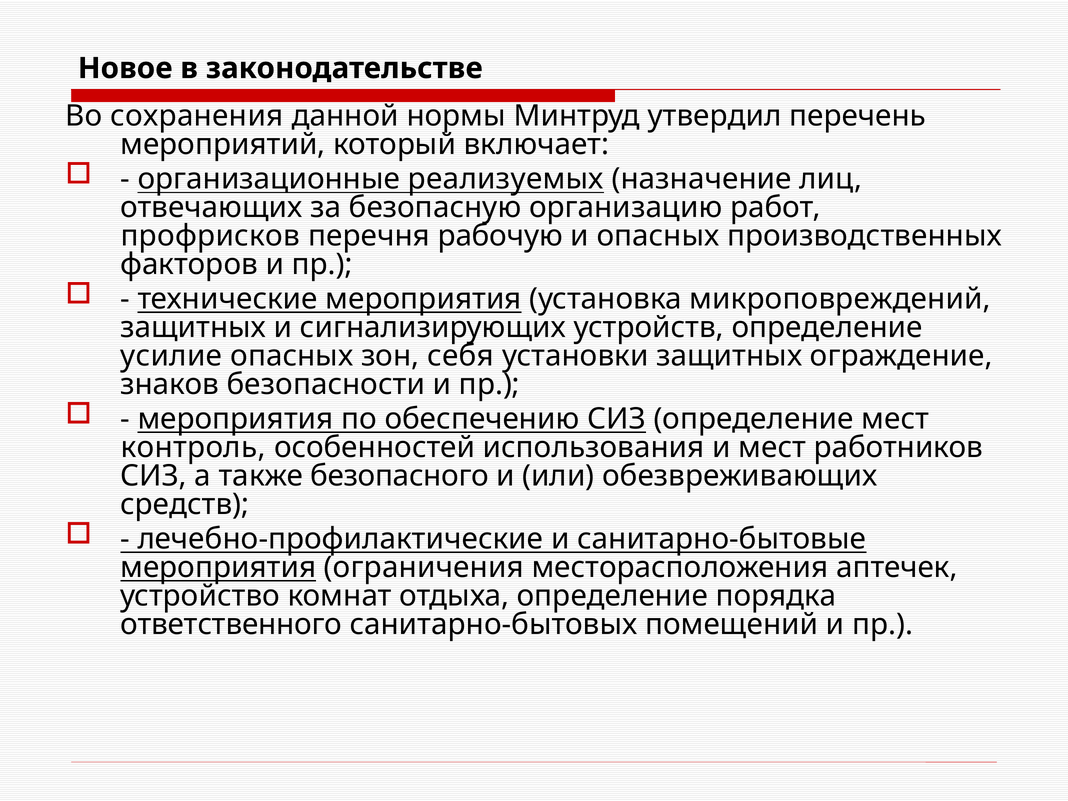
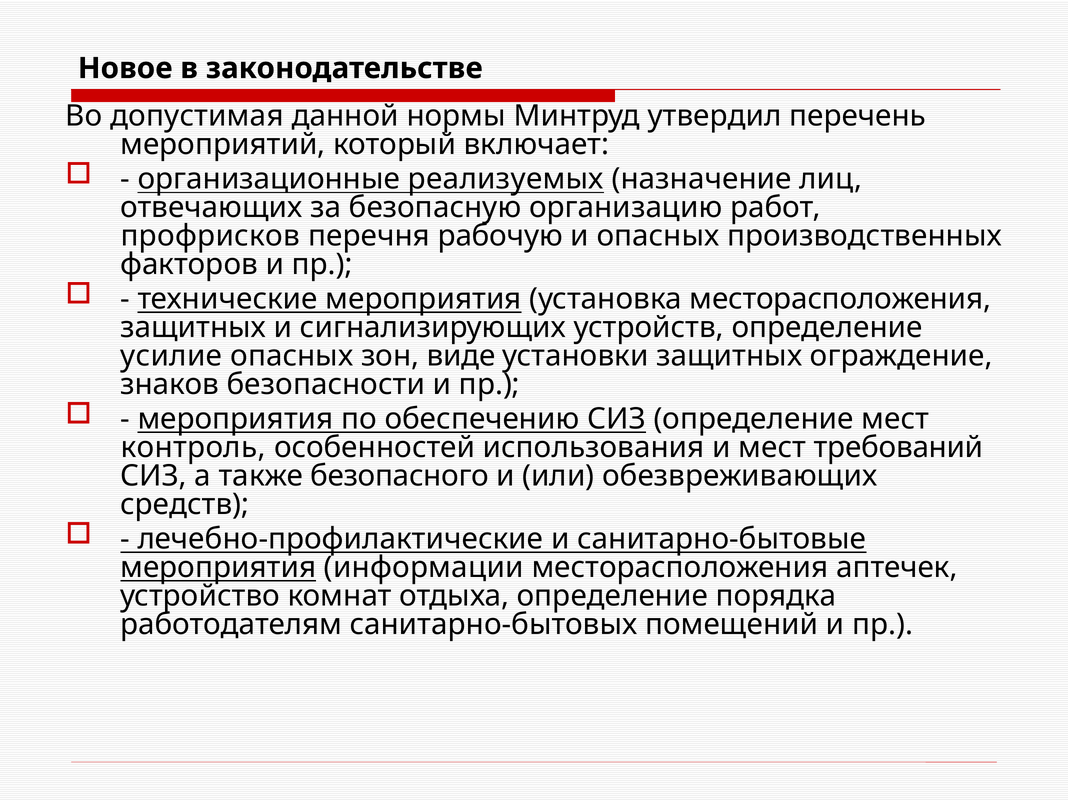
сохранения: сохранения -> допустимая
установка микроповреждений: микроповреждений -> месторасположения
себя: себя -> виде
работников: работников -> требований
ограничения: ограничения -> информации
ответственного: ответственного -> работодателям
